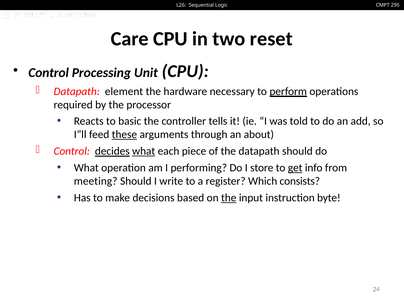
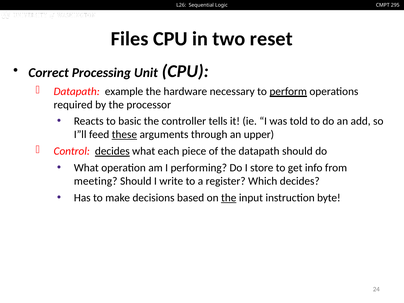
Care: Care -> Files
Control at (49, 73): Control -> Correct
element: element -> example
about: about -> upper
what at (144, 151) underline: present -> none
get underline: present -> none
Which consists: consists -> decides
